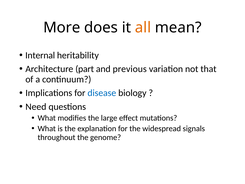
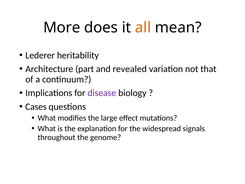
Internal: Internal -> Lederer
previous: previous -> revealed
disease colour: blue -> purple
Need: Need -> Cases
